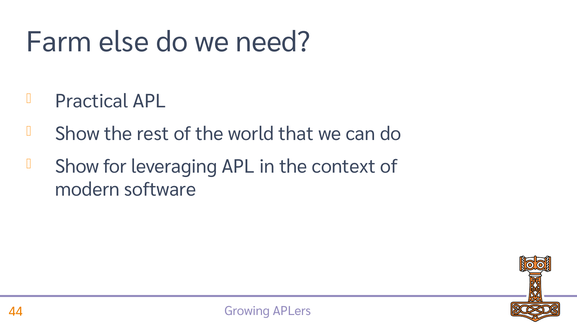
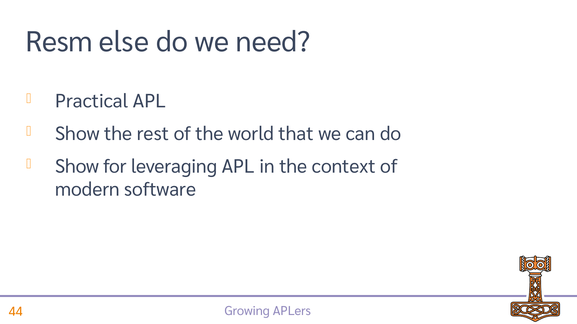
Farm: Farm -> Resm
